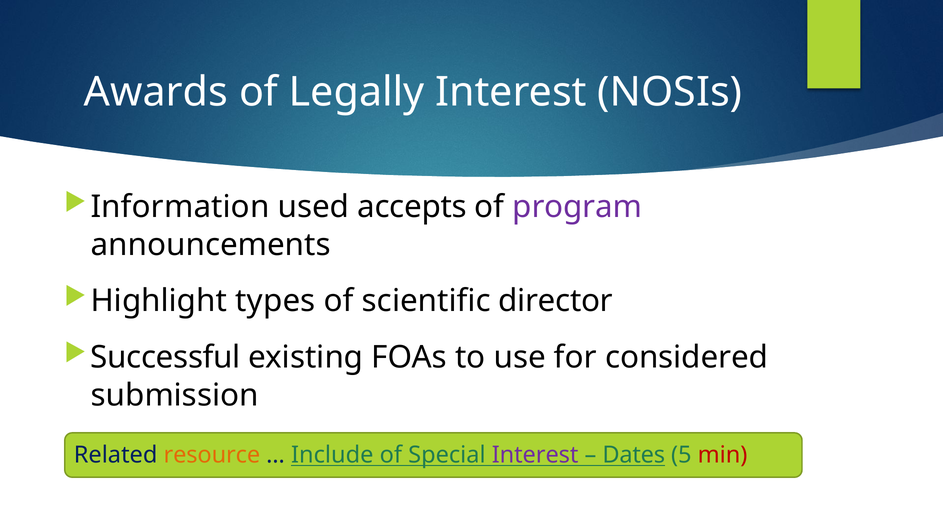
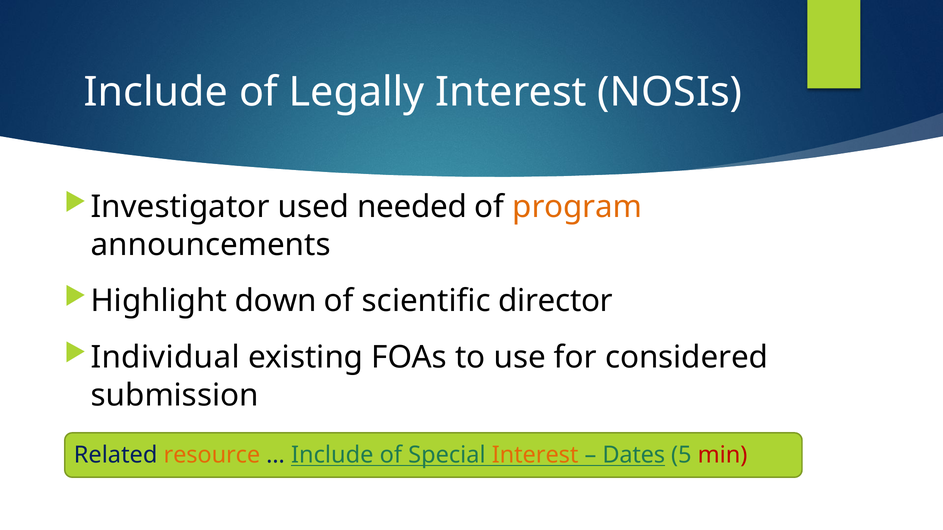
Awards at (156, 92): Awards -> Include
Information: Information -> Investigator
accepts: accepts -> needed
program colour: purple -> orange
types: types -> down
Successful: Successful -> Individual
Interest at (535, 455) colour: purple -> orange
